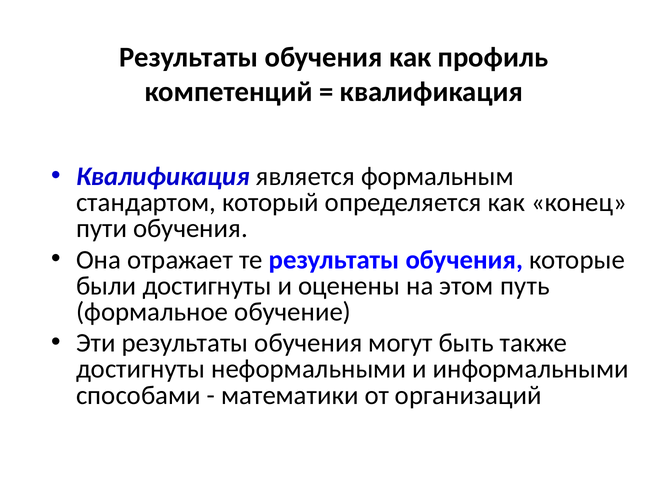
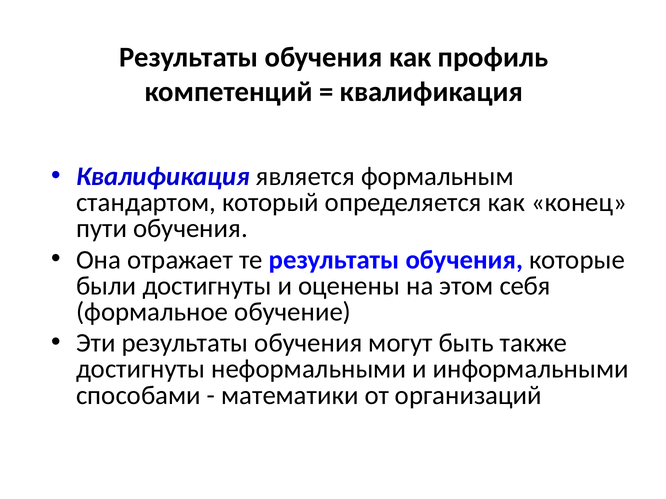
путь: путь -> себя
